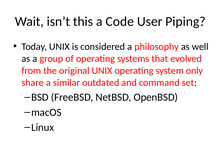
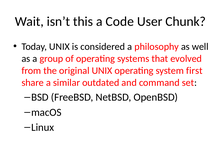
Piping: Piping -> Chunk
only: only -> first
